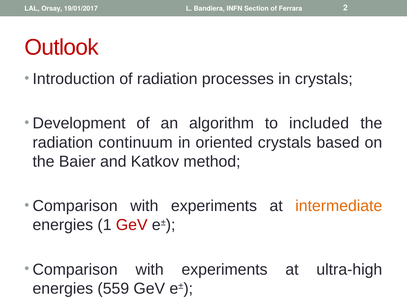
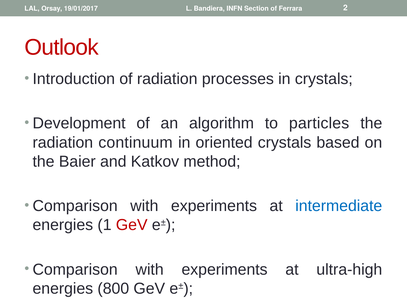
included: included -> particles
intermediate colour: orange -> blue
559: 559 -> 800
